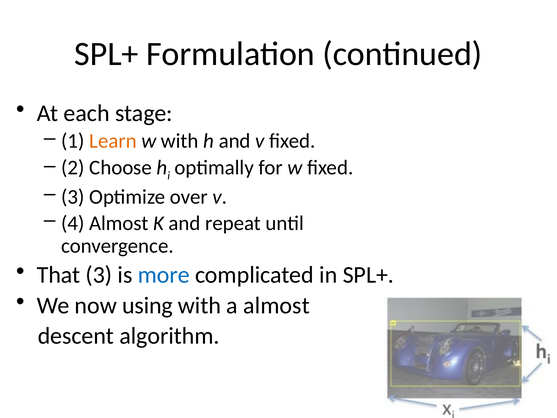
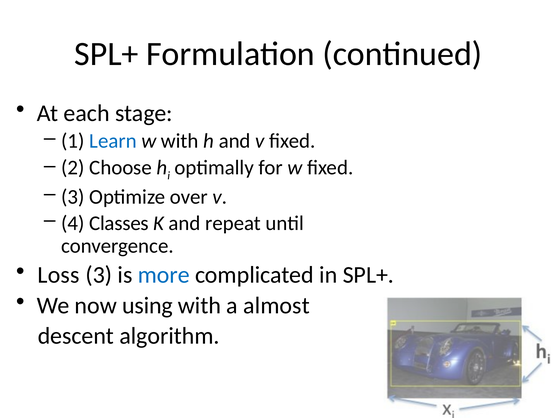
Learn colour: orange -> blue
4 Almost: Almost -> Classes
That: That -> Loss
